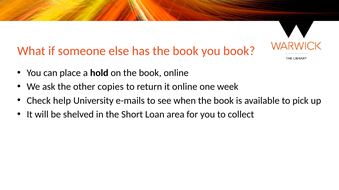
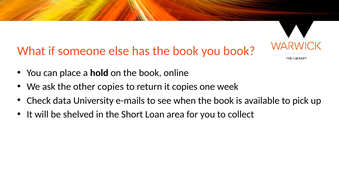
it online: online -> copies
help: help -> data
